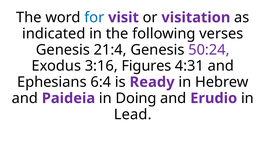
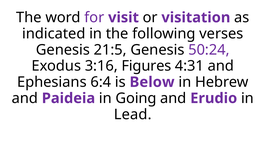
for colour: blue -> purple
21:4: 21:4 -> 21:5
Ready: Ready -> Below
Doing: Doing -> Going
